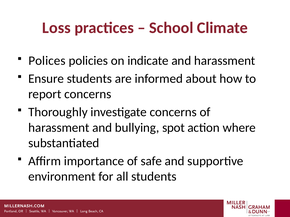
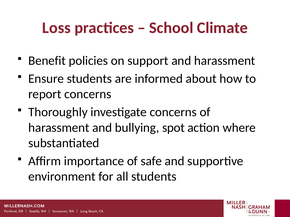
Polices: Polices -> Benefit
indicate: indicate -> support
